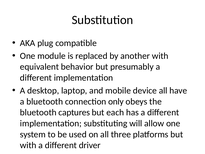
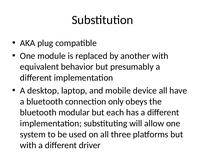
captures: captures -> modular
